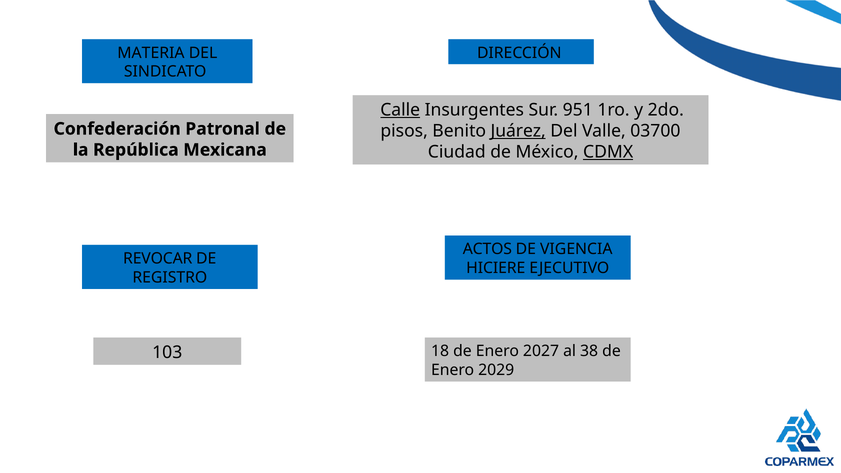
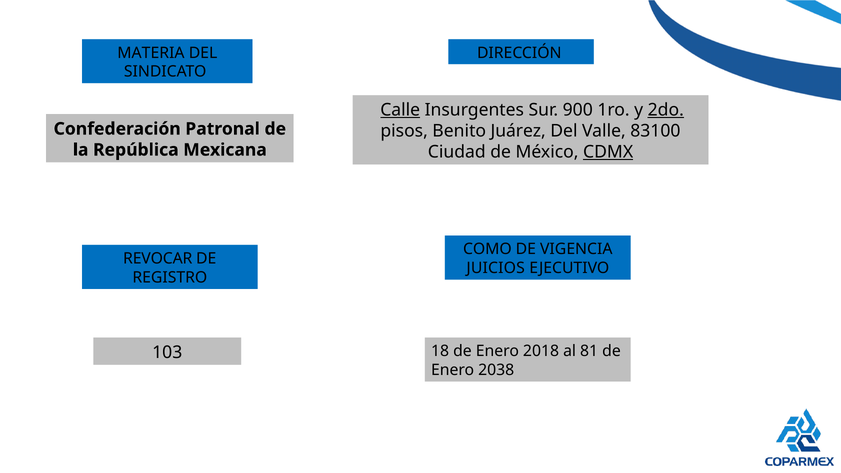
951: 951 -> 900
2do underline: none -> present
Juárez underline: present -> none
03700: 03700 -> 83100
ACTOS: ACTOS -> COMO
HICIERE: HICIERE -> JUICIOS
2027: 2027 -> 2018
38: 38 -> 81
2029: 2029 -> 2038
